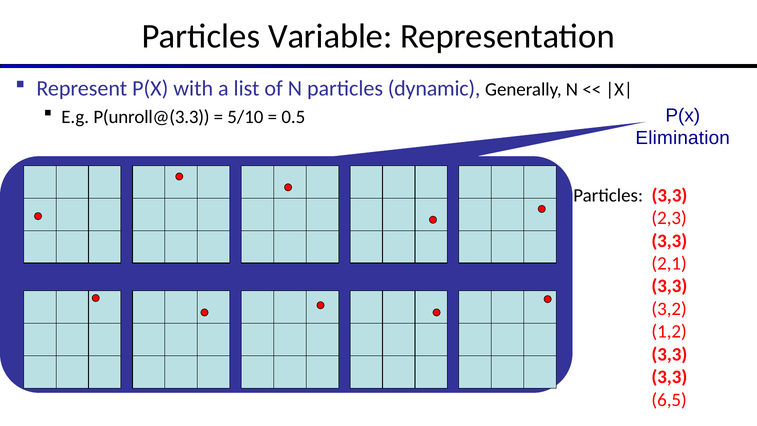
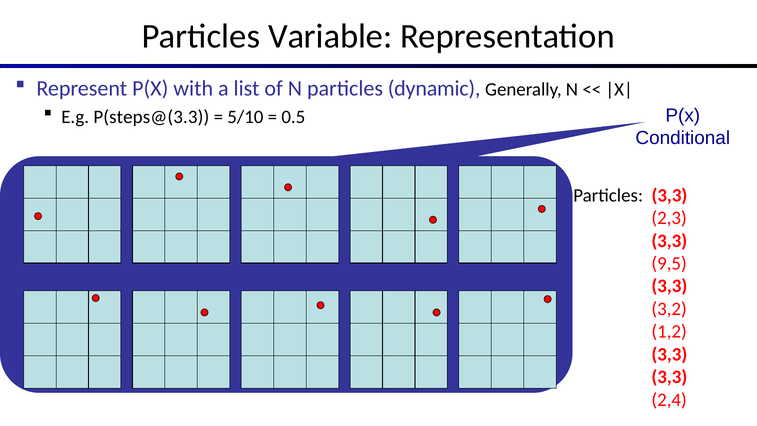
P(unroll@(3.3: P(unroll@(3.3 -> P(steps@(3.3
Elimination: Elimination -> Conditional
2,1: 2,1 -> 9,5
6,5: 6,5 -> 2,4
